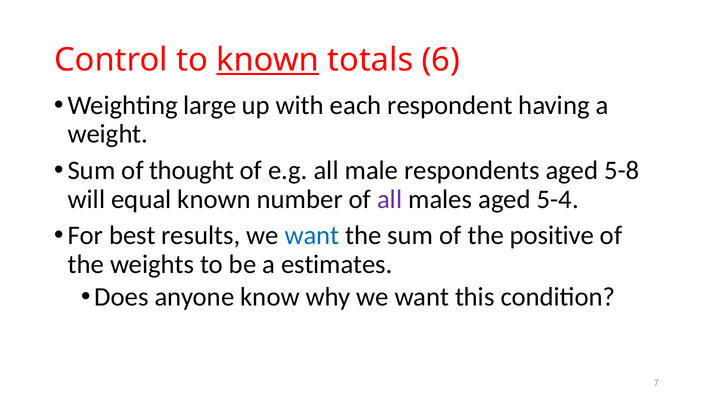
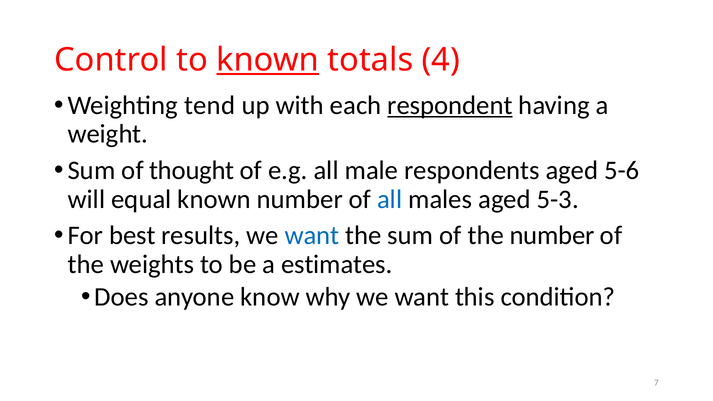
6: 6 -> 4
large: large -> tend
respondent underline: none -> present
5-8: 5-8 -> 5-6
all at (390, 199) colour: purple -> blue
5-4: 5-4 -> 5-3
the positive: positive -> number
